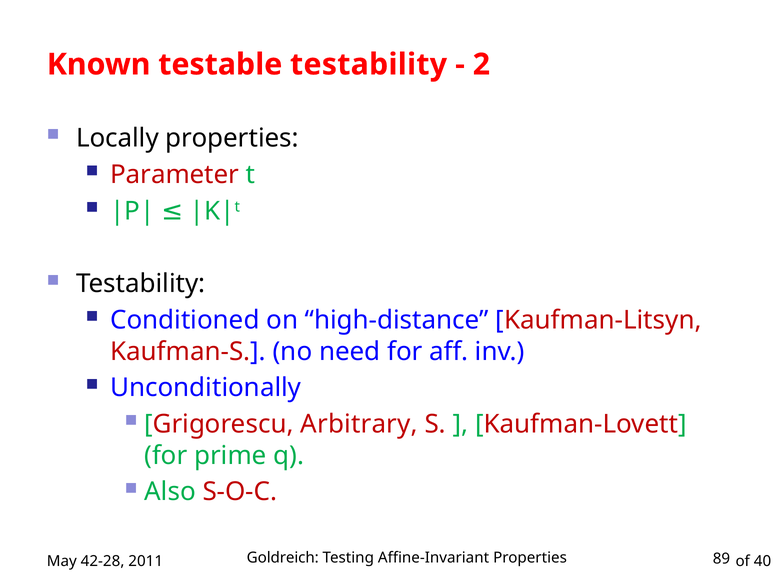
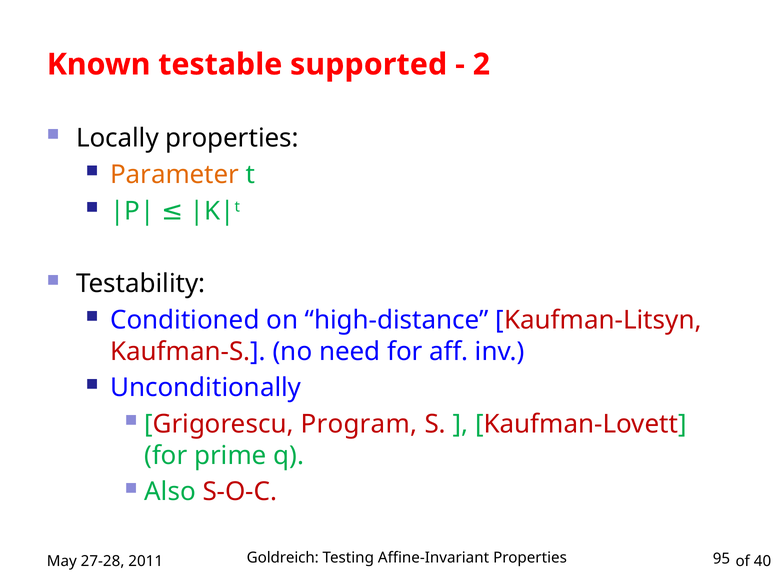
testable testability: testability -> supported
Parameter colour: red -> orange
Arbitrary: Arbitrary -> Program
89: 89 -> 95
42-28: 42-28 -> 27-28
